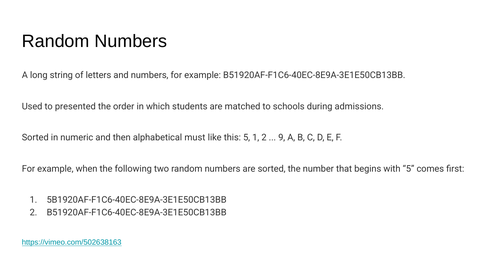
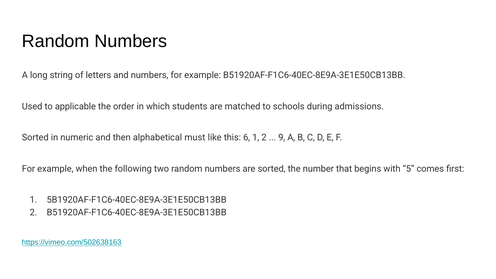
presented: presented -> applicable
this 5: 5 -> 6
